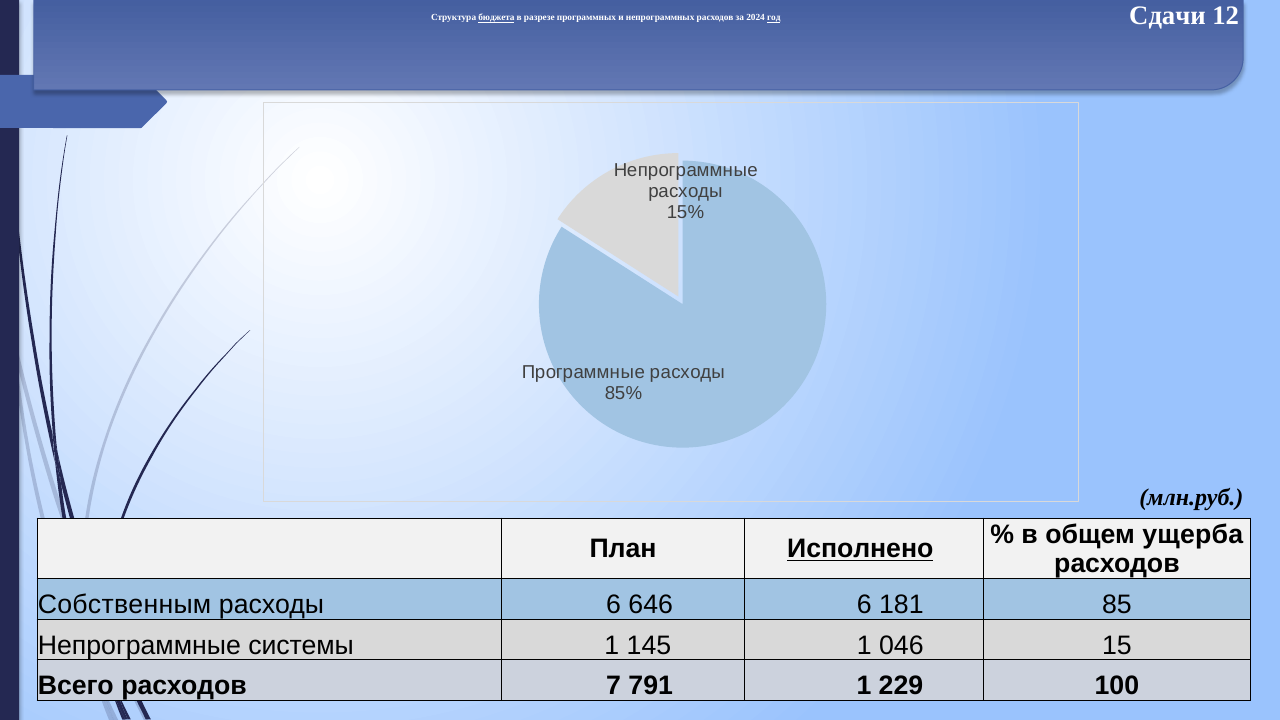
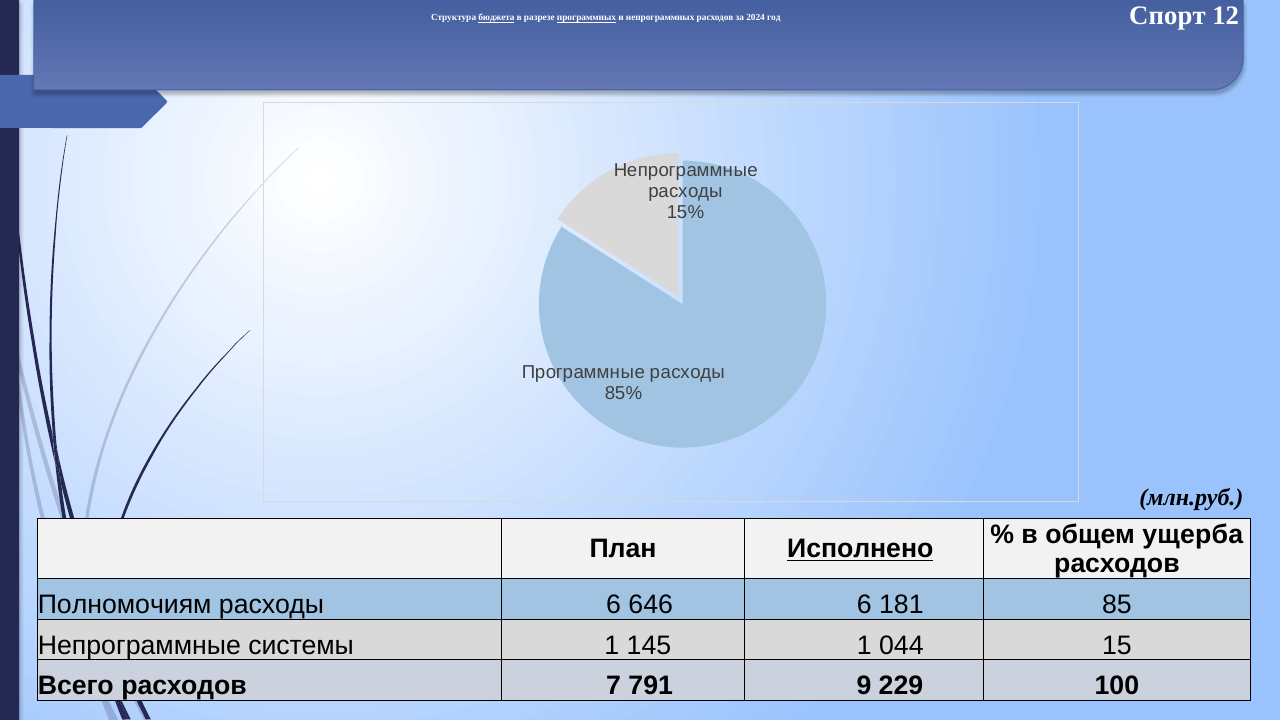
Сдачи: Сдачи -> Спорт
программных underline: none -> present
год underline: present -> none
Собственным: Собственным -> Полномочиям
046: 046 -> 044
791 1: 1 -> 9
